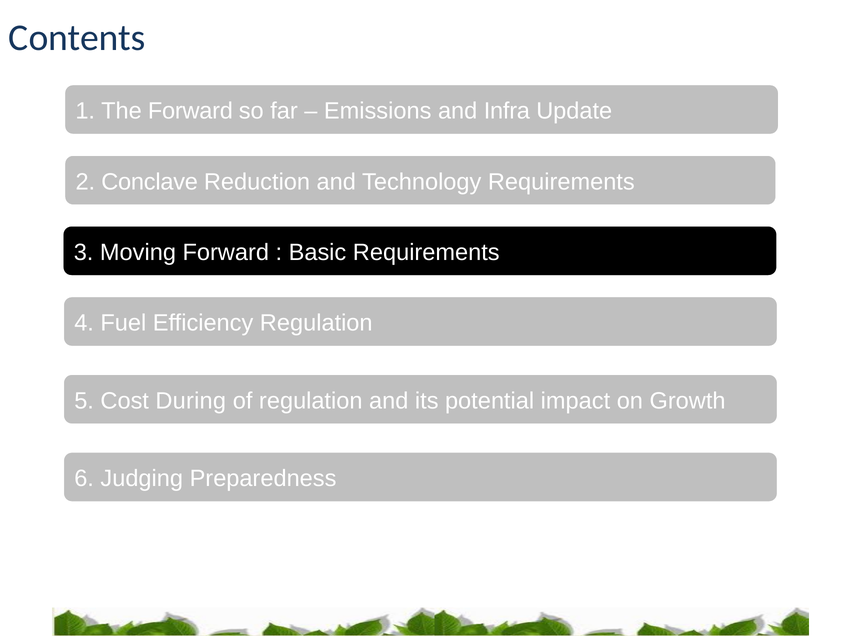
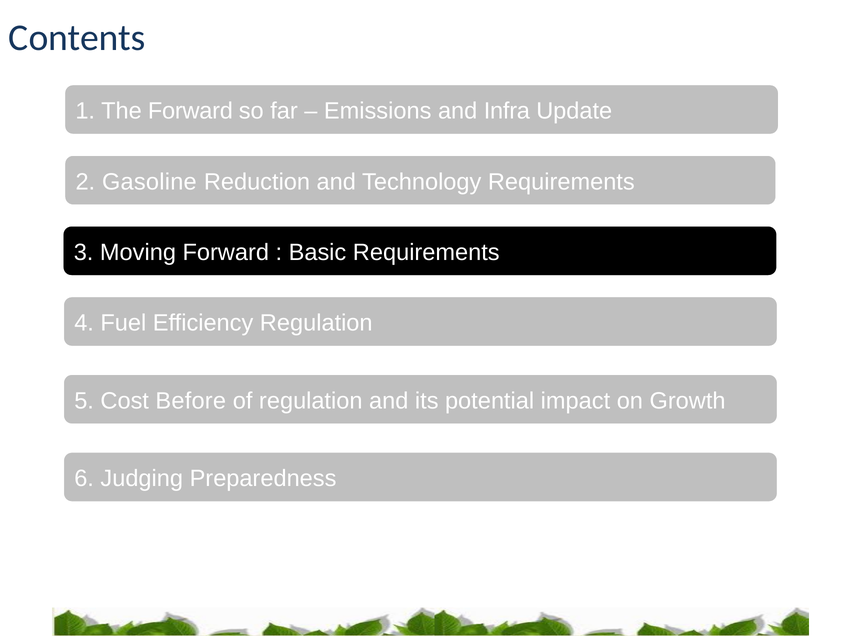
Conclave: Conclave -> Gasoline
During: During -> Before
